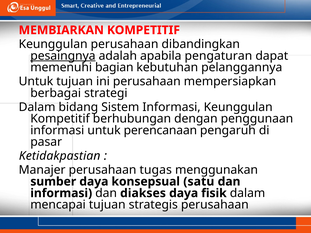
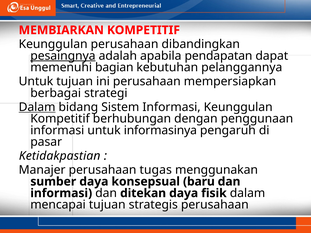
pengaturan: pengaturan -> pendapatan
Dalam at (37, 107) underline: none -> present
perencanaan: perencanaan -> informasinya
satu: satu -> baru
diakses: diakses -> ditekan
